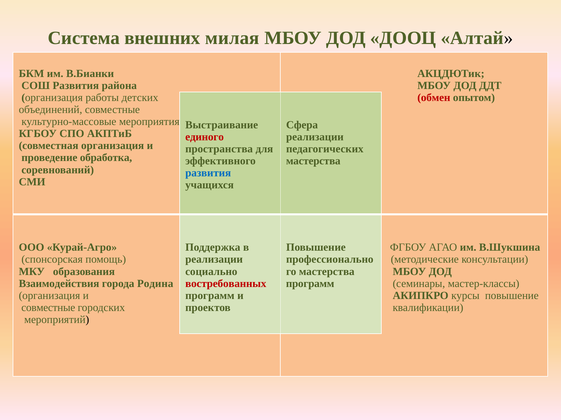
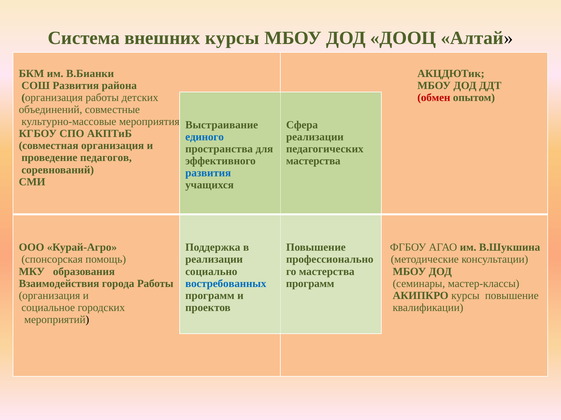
внешних милая: милая -> курсы
единого colour: red -> blue
обработка: обработка -> педагогов
города Родина: Родина -> Работы
востребованных colour: red -> blue
совместные at (48, 308): совместные -> социальное
